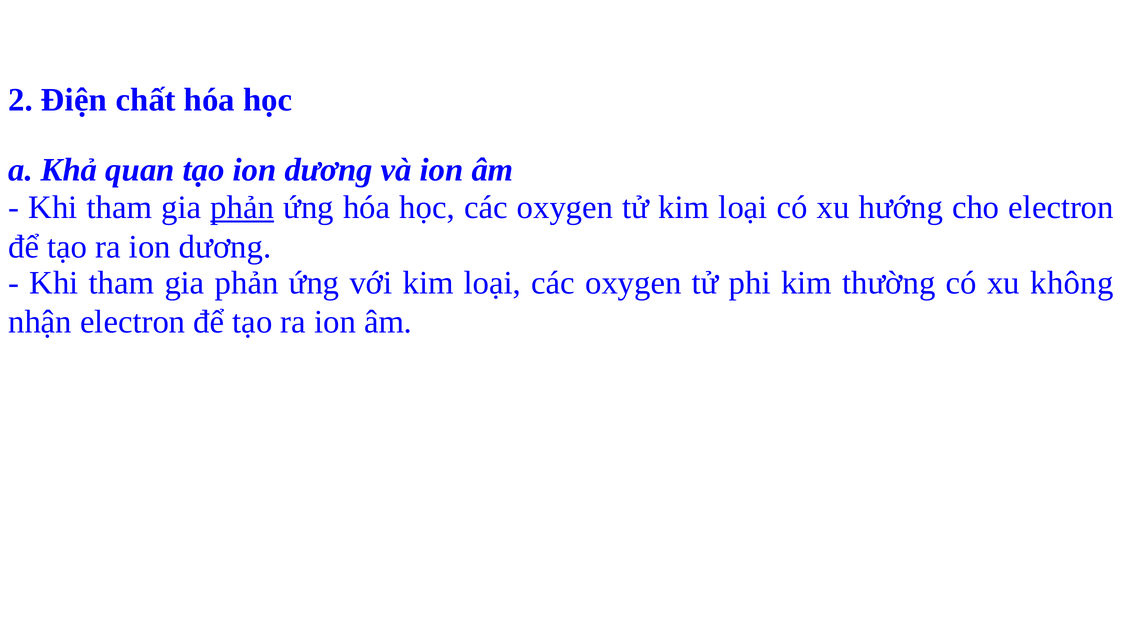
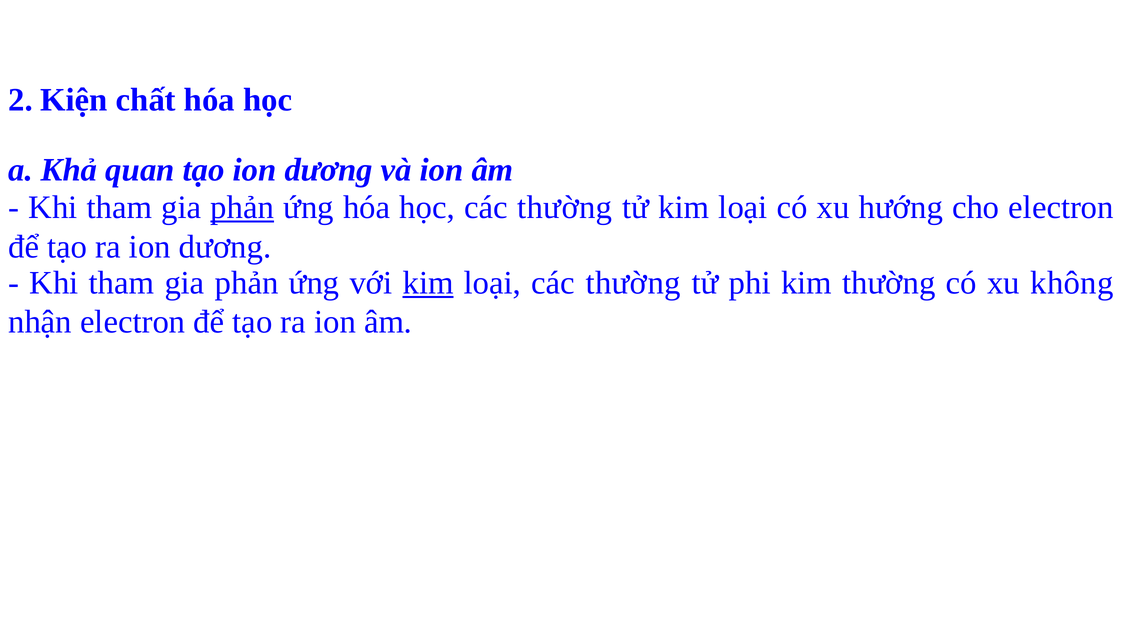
Điện: Điện -> Kiện
học các oxygen: oxygen -> thường
kim at (428, 283) underline: none -> present
loại các oxygen: oxygen -> thường
